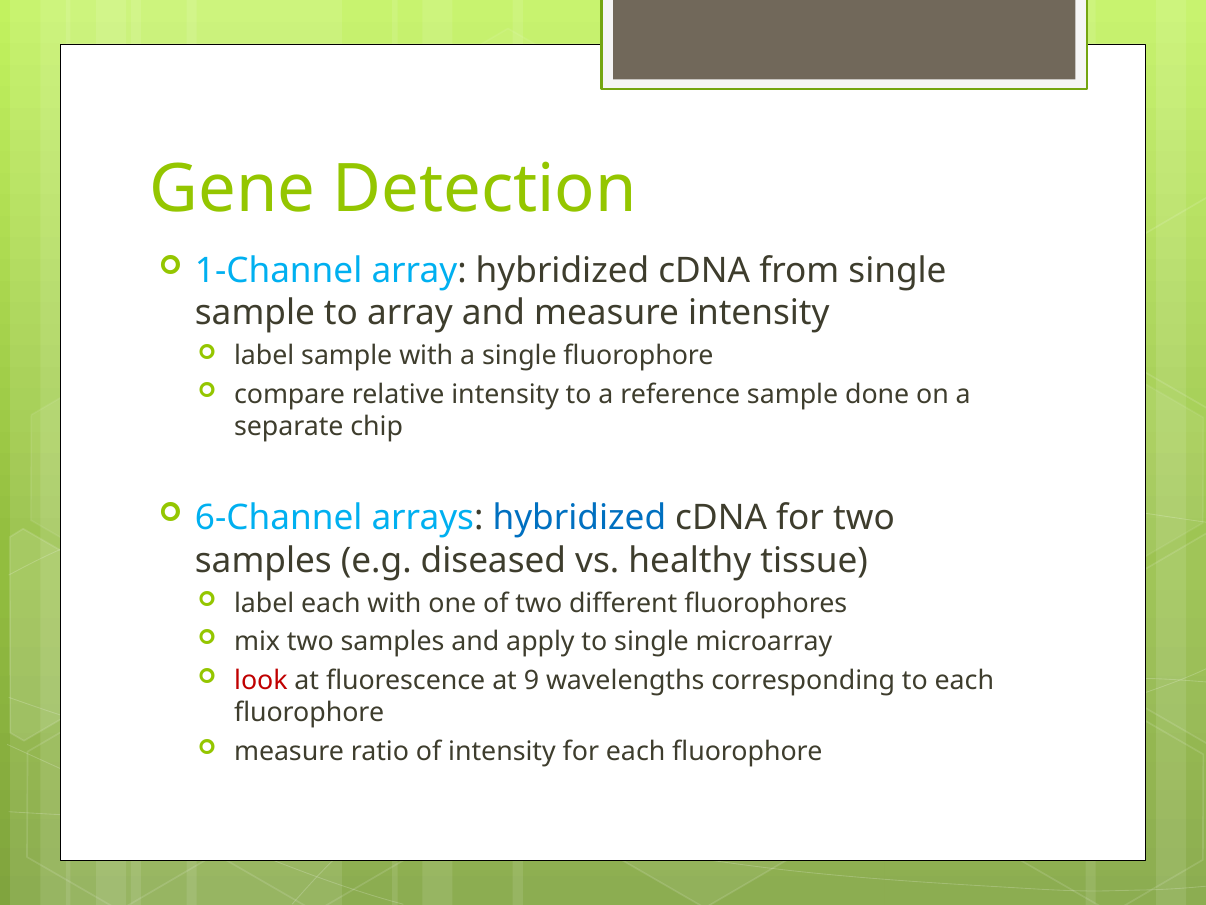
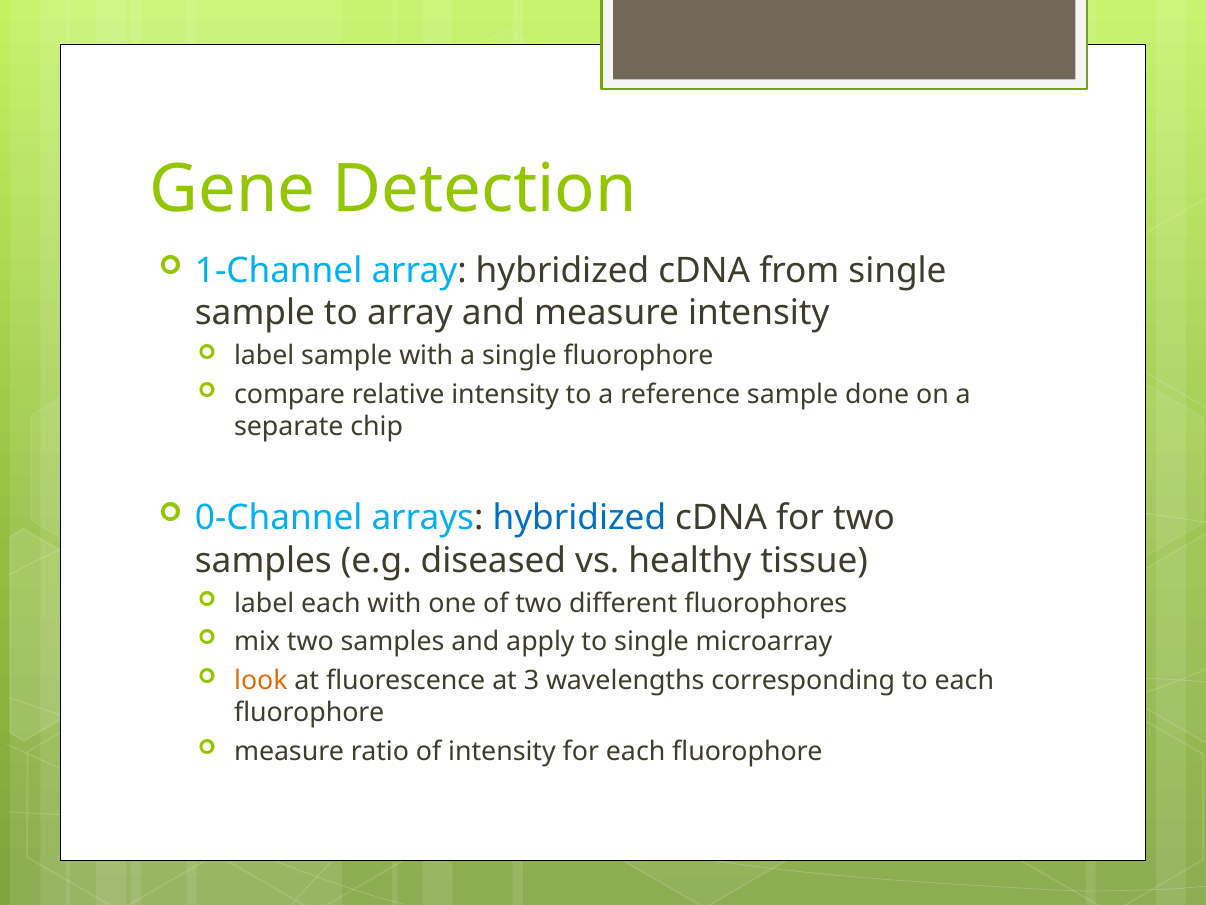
6-Channel: 6-Channel -> 0-Channel
look colour: red -> orange
9: 9 -> 3
